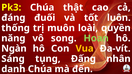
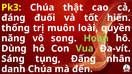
luôn: luôn -> hiến
Ngàn: Ngàn -> Dùng
Vua colour: yellow -> light green
